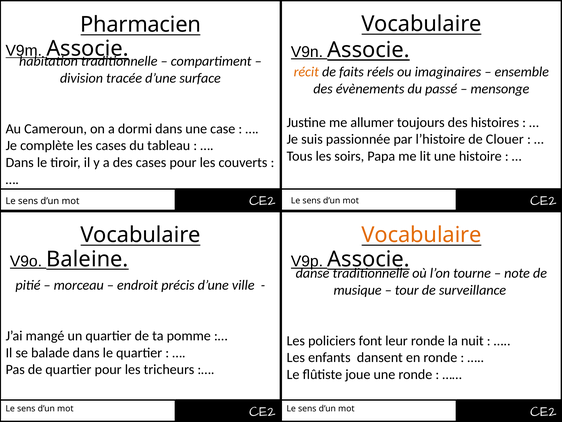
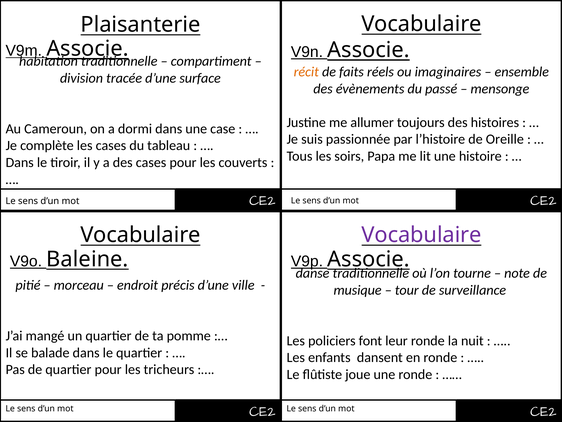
Pharmacien: Pharmacien -> Plaisanterie
Clouer: Clouer -> Oreille
Vocabulaire at (422, 235) colour: orange -> purple
